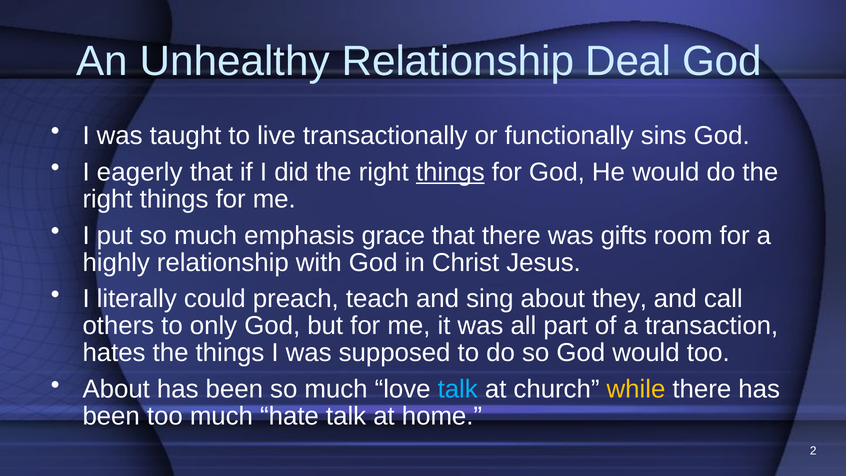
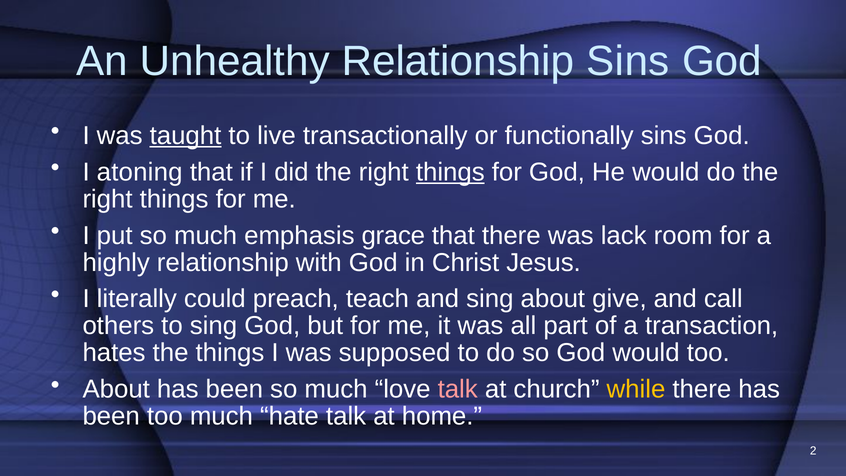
Relationship Deal: Deal -> Sins
taught underline: none -> present
eagerly: eagerly -> atoning
gifts: gifts -> lack
they: they -> give
to only: only -> sing
talk at (458, 389) colour: light blue -> pink
